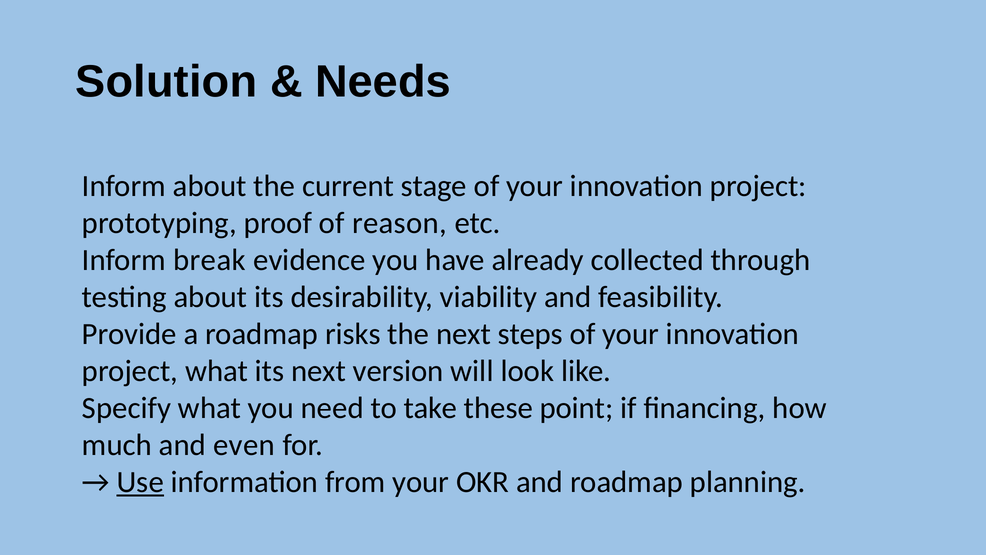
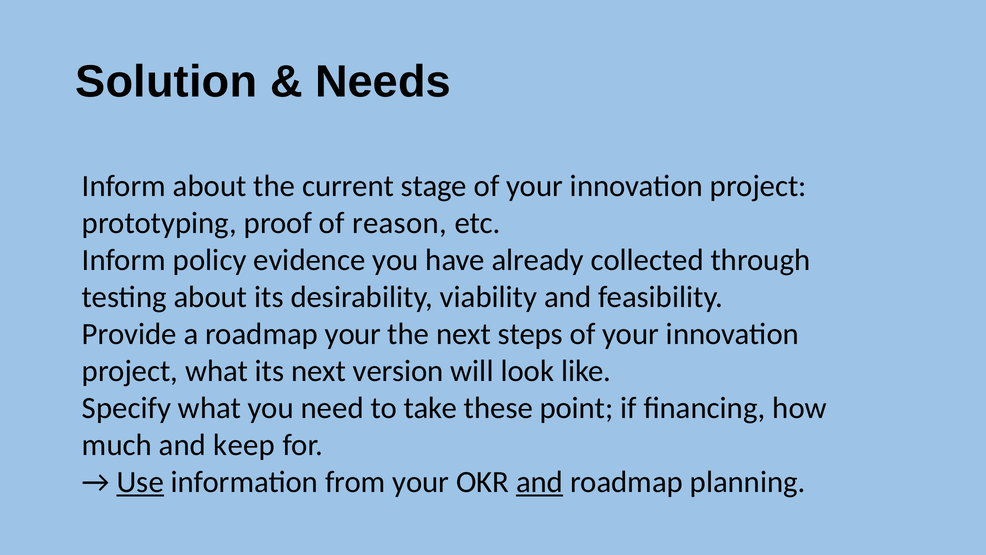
break: break -> policy
roadmap risks: risks -> your
even: even -> keep
and at (540, 482) underline: none -> present
